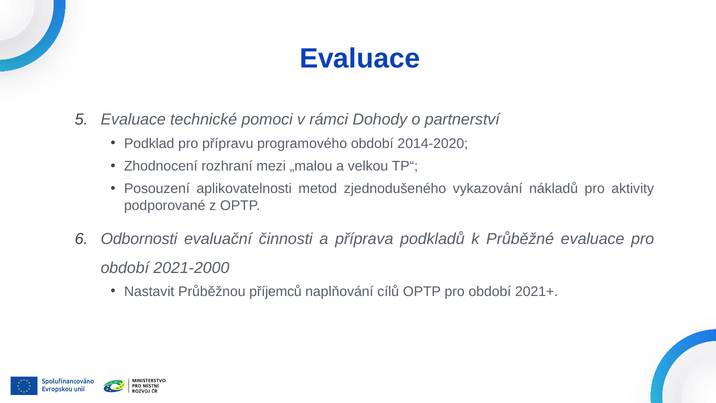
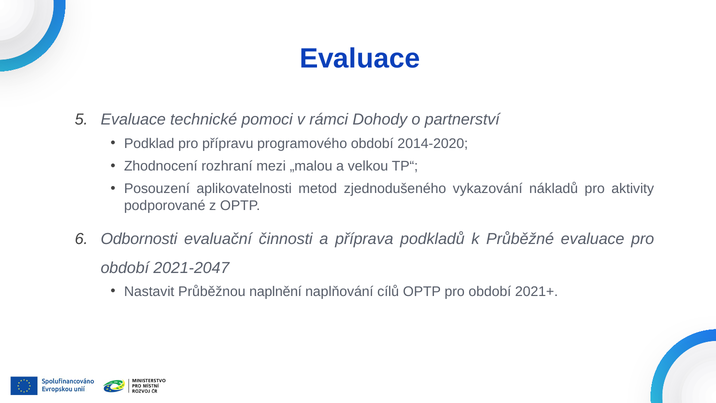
2021-2000: 2021-2000 -> 2021-2047
příjemců: příjemců -> naplnění
